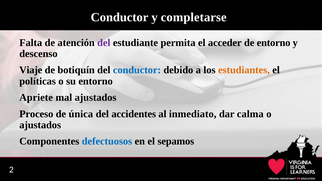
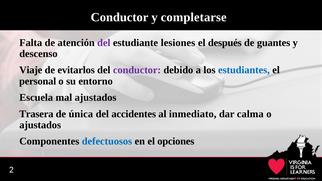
permita: permita -> lesiones
acceder: acceder -> después
de entorno: entorno -> guantes
botiquín: botiquín -> evitarlos
conductor at (137, 70) colour: blue -> purple
estudiantes colour: orange -> blue
políticas: políticas -> personal
Apriete: Apriete -> Escuela
Proceso: Proceso -> Trasera
sepamos: sepamos -> opciones
